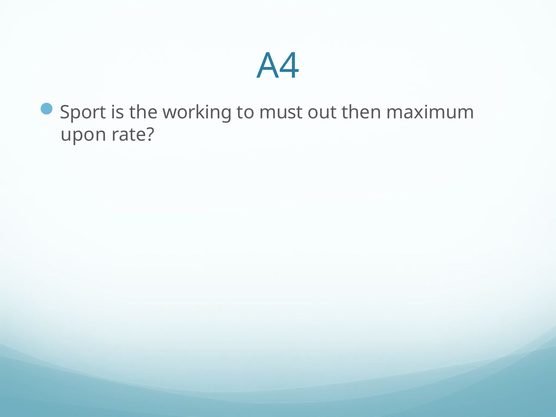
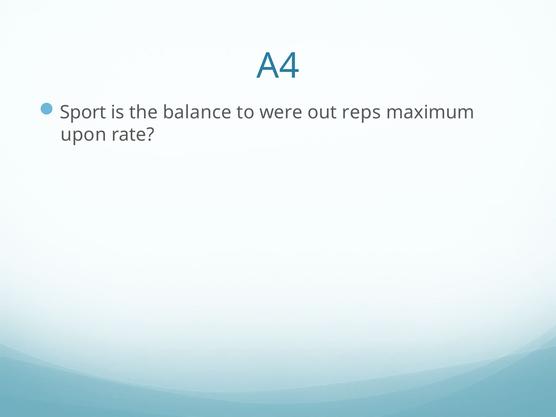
working: working -> balance
must: must -> were
then: then -> reps
